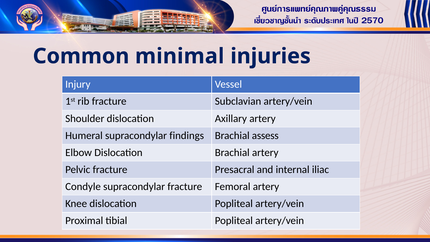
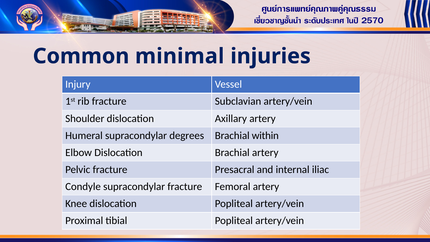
findings: findings -> degrees
assess: assess -> within
